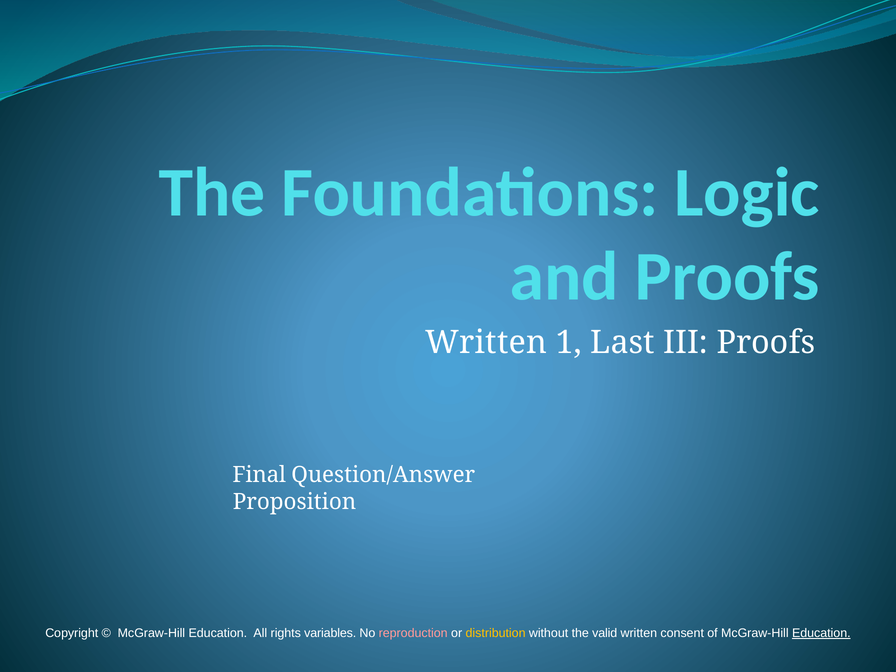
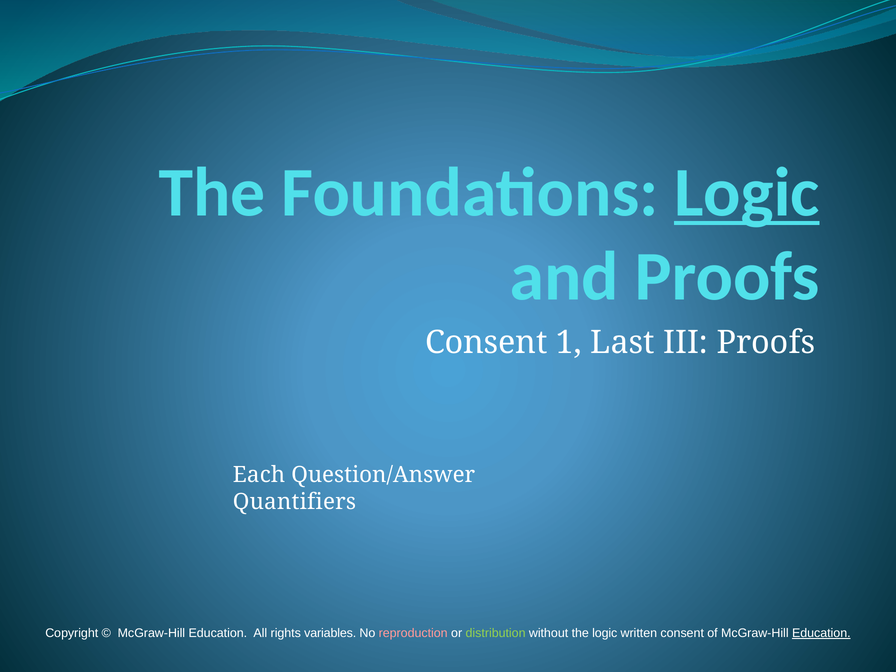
Logic at (747, 193) underline: none -> present
Written at (486, 342): Written -> Consent
Final: Final -> Each
Proposition: Proposition -> Quantifiers
distribution colour: yellow -> light green
the valid: valid -> logic
